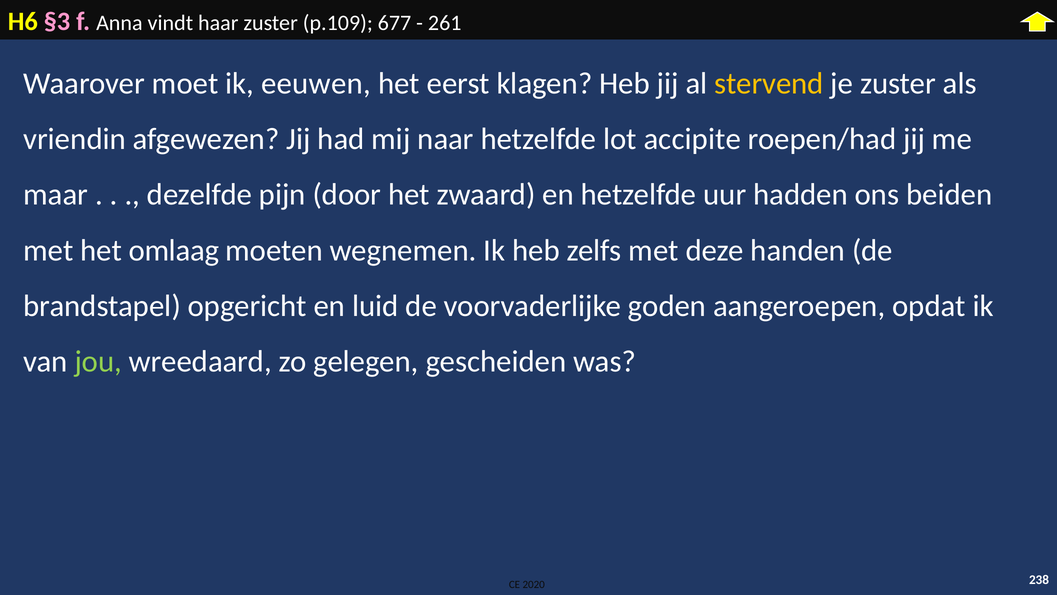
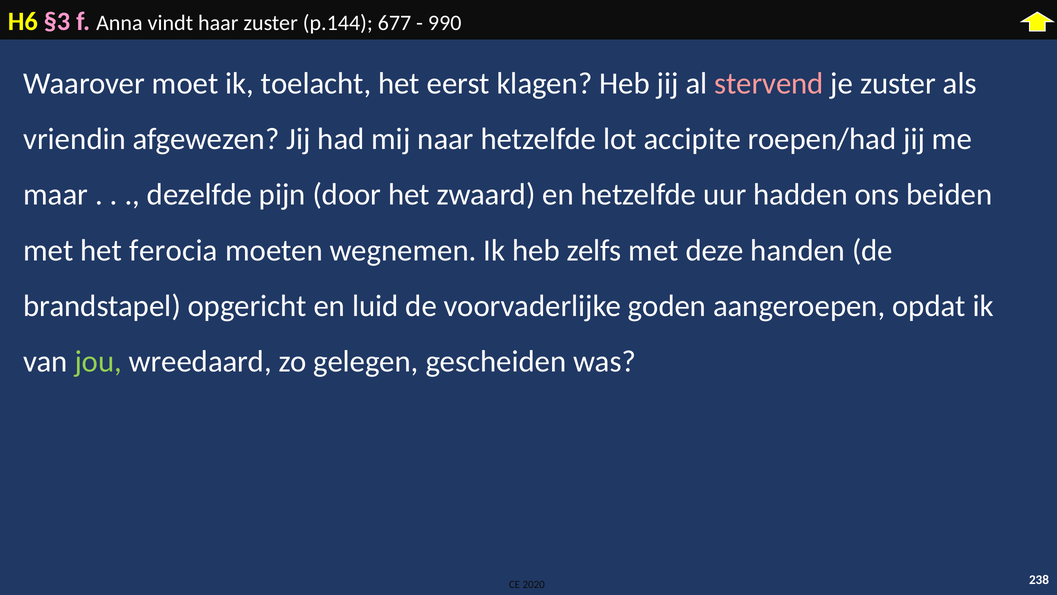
p.109: p.109 -> p.144
261: 261 -> 990
eeuwen: eeuwen -> toelacht
stervend colour: yellow -> pink
omlaag: omlaag -> ferocia
